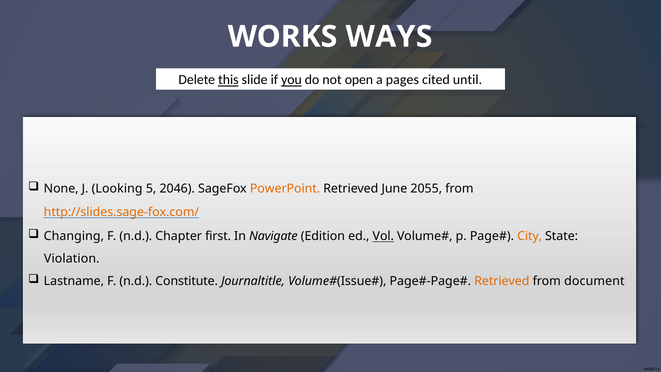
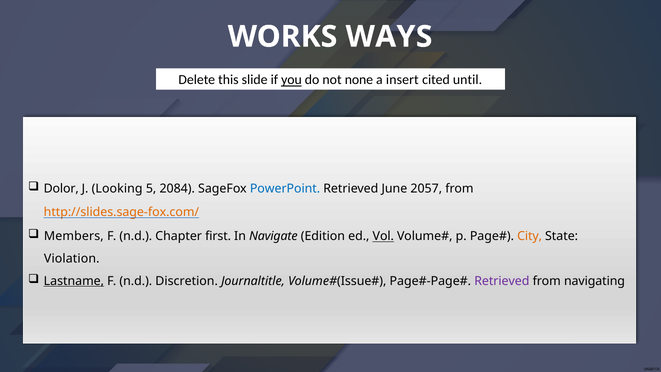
this underline: present -> none
open: open -> none
pages: pages -> insert
None: None -> Dolor
2046: 2046 -> 2084
PowerPoint colour: orange -> blue
2055: 2055 -> 2057
Changing: Changing -> Members
Lastname underline: none -> present
Constitute: Constitute -> Discretion
Retrieved at (502, 281) colour: orange -> purple
document: document -> navigating
